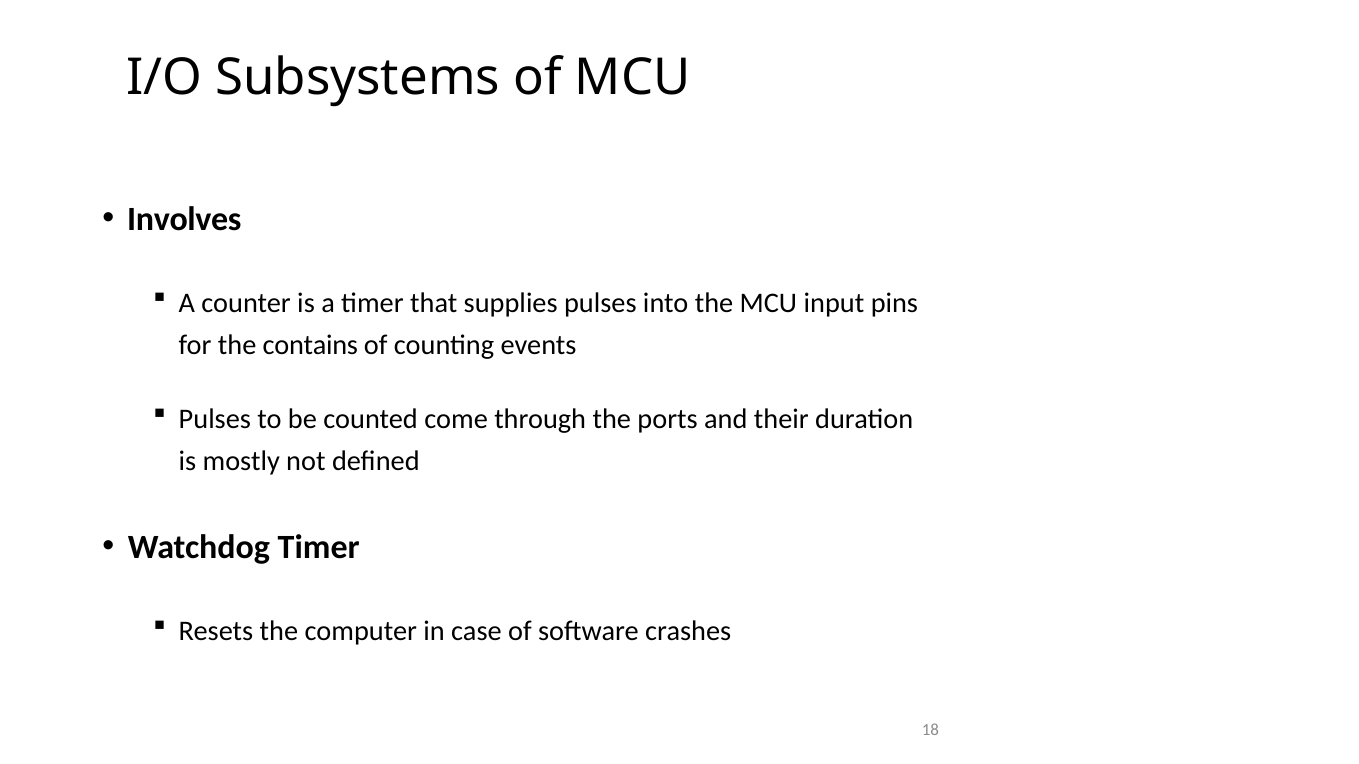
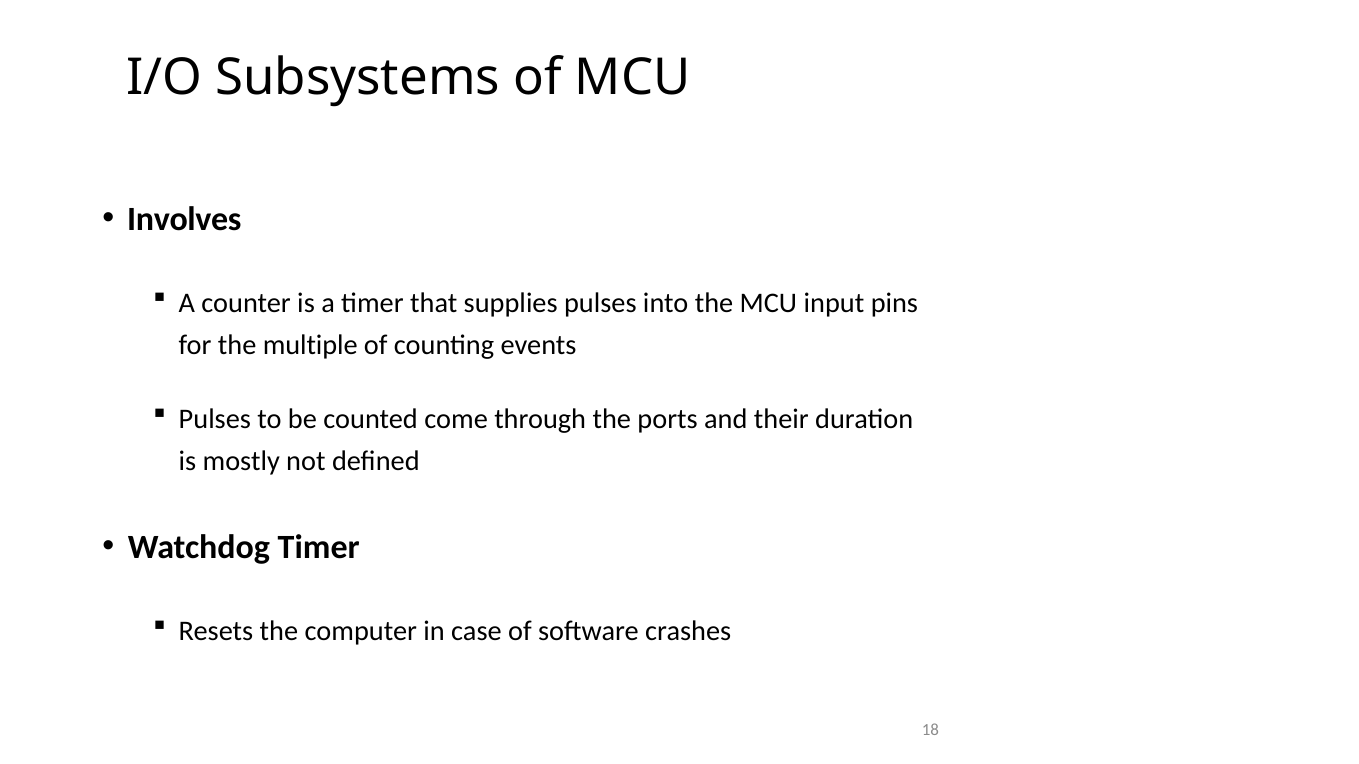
contains: contains -> multiple
